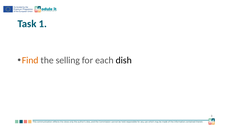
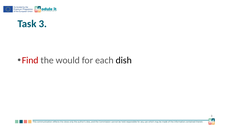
Task 1: 1 -> 3
Find colour: orange -> red
selling: selling -> would
